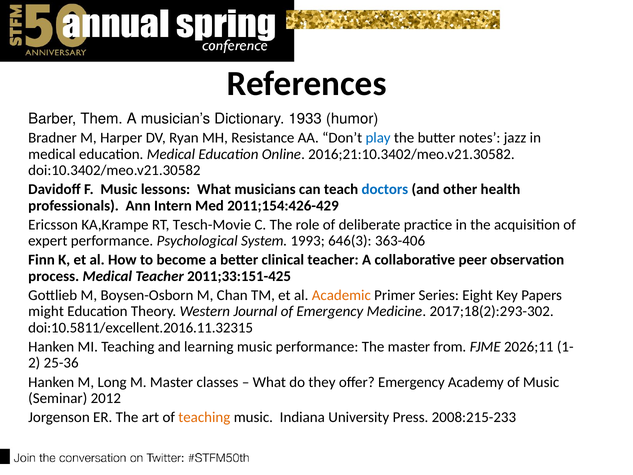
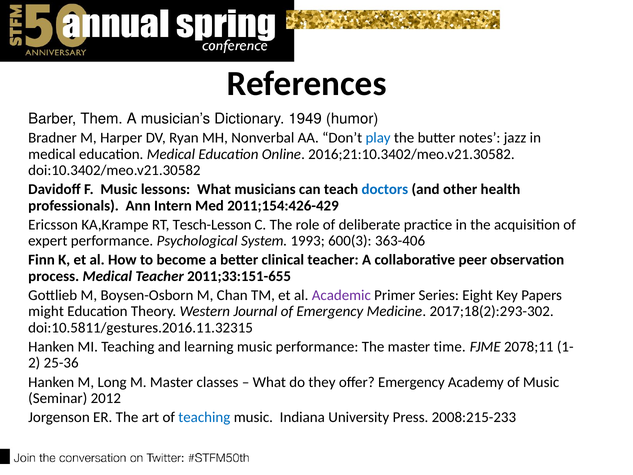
1933: 1933 -> 1949
Resistance: Resistance -> Nonverbal
Tesch-Movie: Tesch-Movie -> Tesch-Lesson
646(3: 646(3 -> 600(3
2011;33:151-425: 2011;33:151-425 -> 2011;33:151-655
Academic colour: orange -> purple
doi:10.5811/excellent.2016.11.32315: doi:10.5811/excellent.2016.11.32315 -> doi:10.5811/gestures.2016.11.32315
from: from -> time
2026;11: 2026;11 -> 2078;11
teaching at (204, 417) colour: orange -> blue
